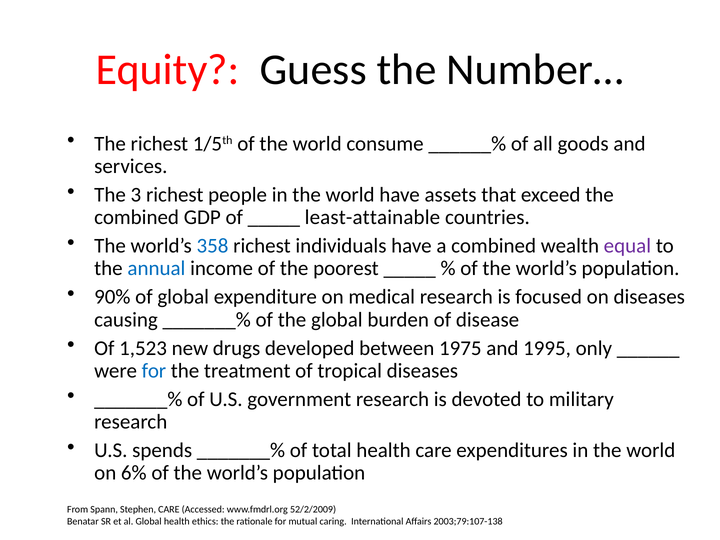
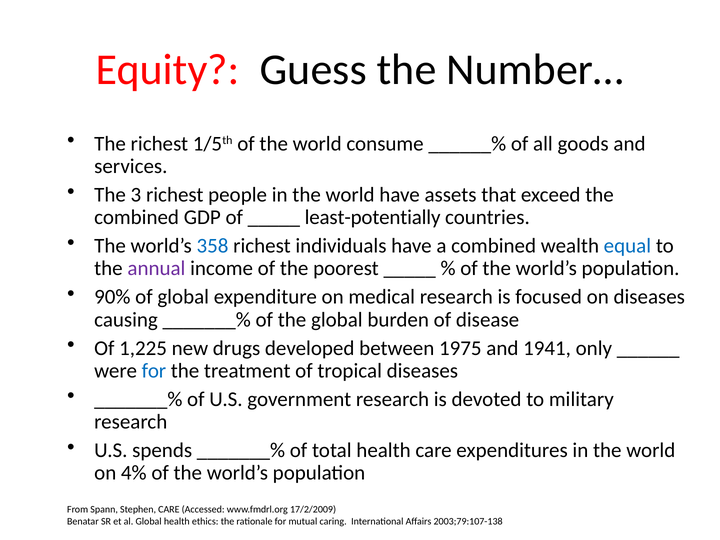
least-attainable: least-attainable -> least-potentially
equal colour: purple -> blue
annual colour: blue -> purple
1,523: 1,523 -> 1,225
1995: 1995 -> 1941
6%: 6% -> 4%
52/2/2009: 52/2/2009 -> 17/2/2009
